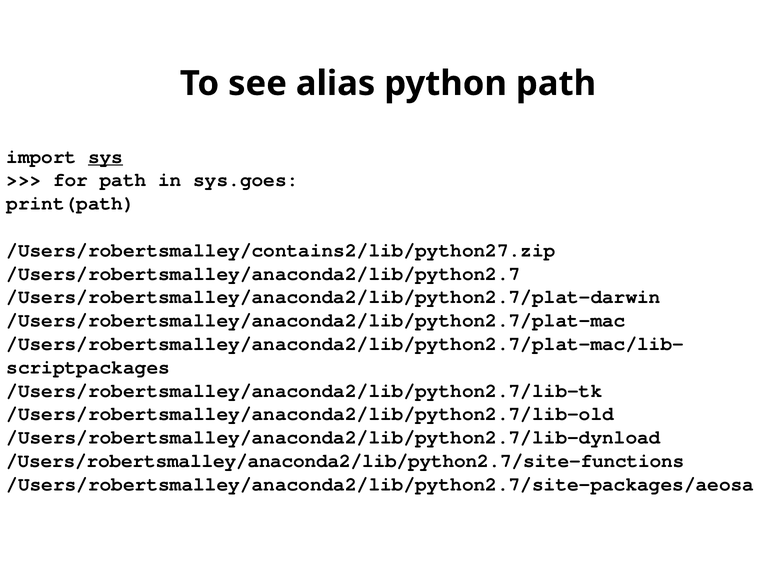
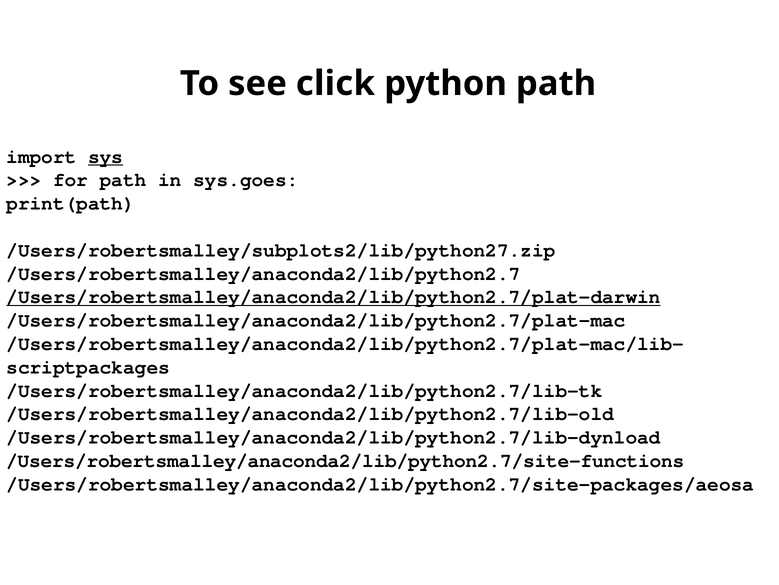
alias: alias -> click
/Users/robertsmalley/contains2/lib/python27.zip: /Users/robertsmalley/contains2/lib/python27.zip -> /Users/robertsmalley/subplots2/lib/python27.zip
/Users/robertsmalley/anaconda2/lib/python2.7/plat-darwin underline: none -> present
